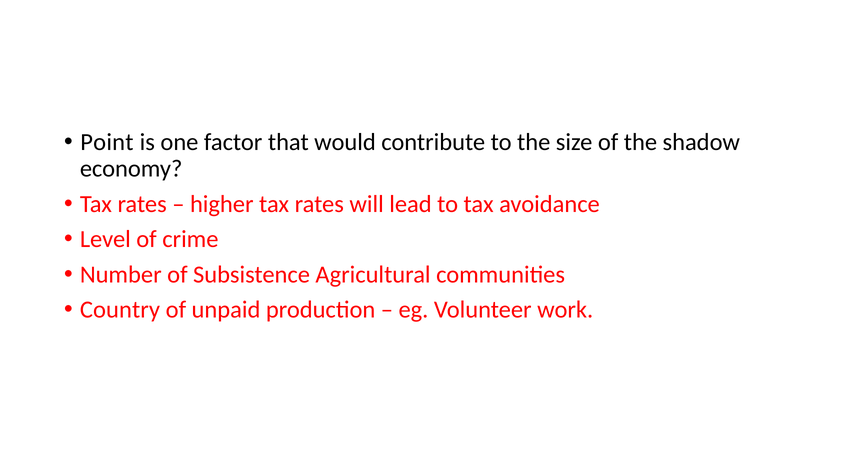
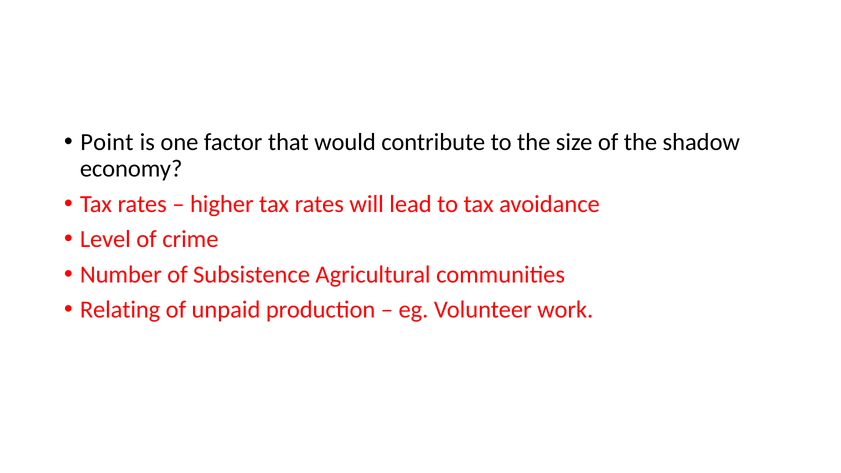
Country: Country -> Relating
